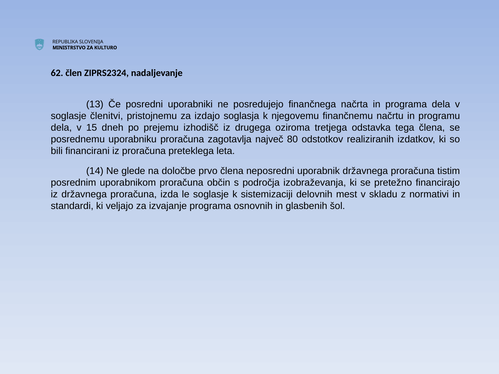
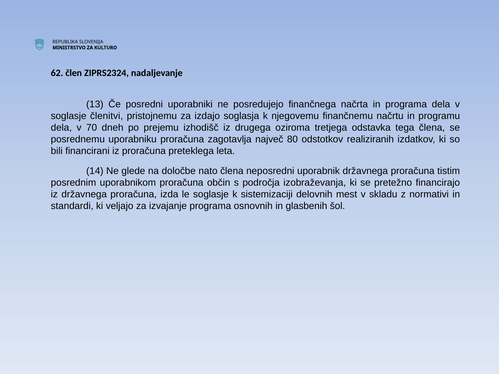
15: 15 -> 70
prvo: prvo -> nato
